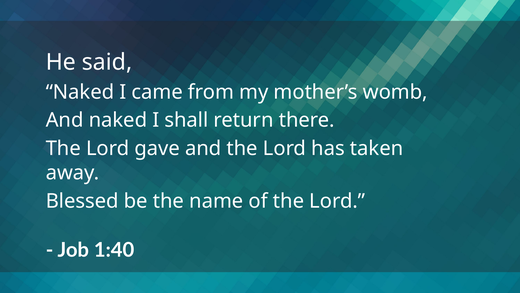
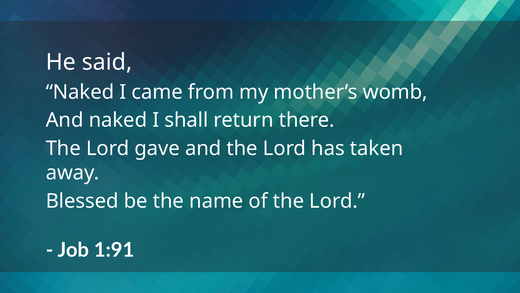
1:40: 1:40 -> 1:91
